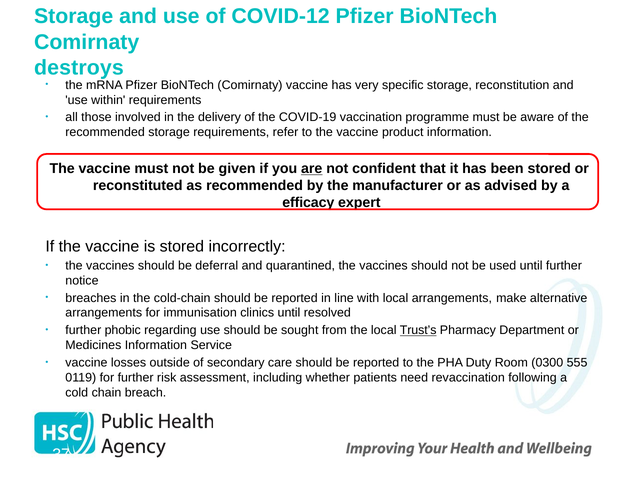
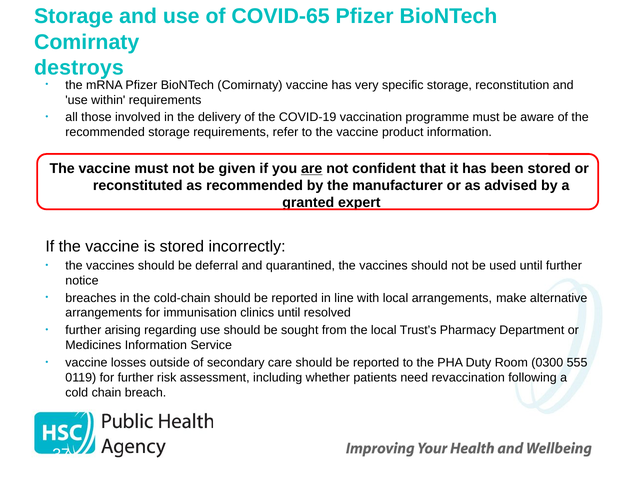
COVID-12: COVID-12 -> COVID-65
efficacy: efficacy -> granted
phobic: phobic -> arising
Trust’s underline: present -> none
